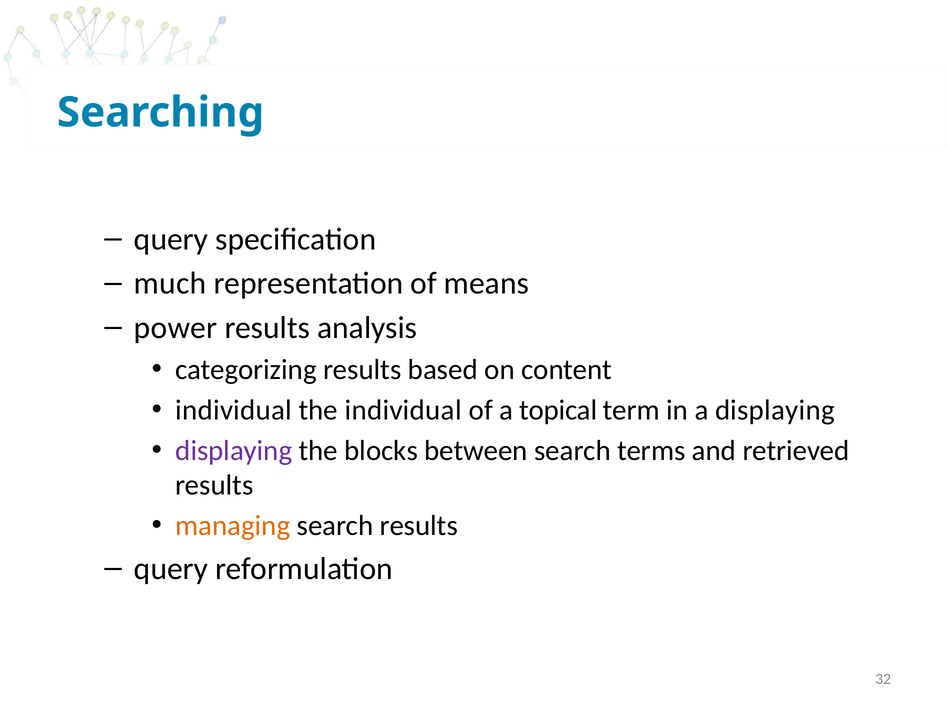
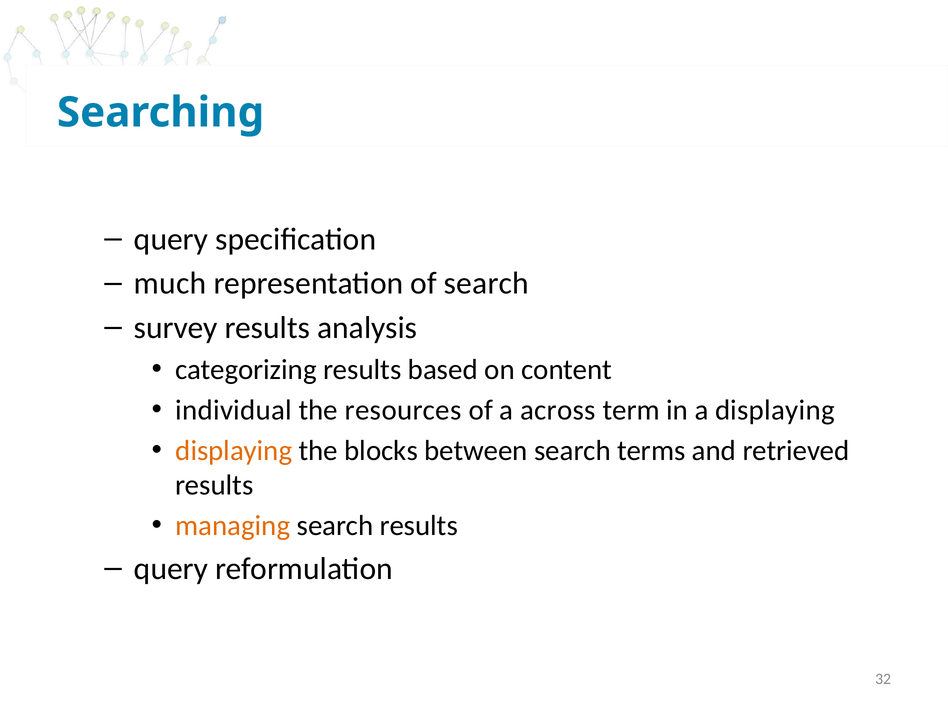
of means: means -> search
power: power -> survey
the individual: individual -> resources
topical: topical -> across
displaying at (234, 451) colour: purple -> orange
